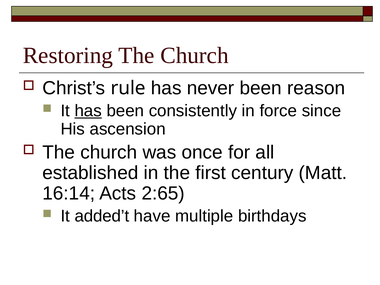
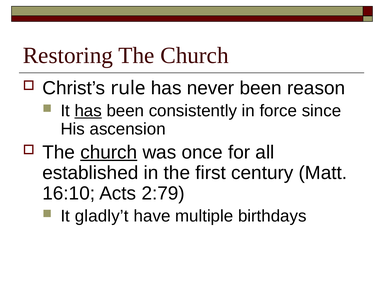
church at (109, 152) underline: none -> present
16:14: 16:14 -> 16:10
2:65: 2:65 -> 2:79
added’t: added’t -> gladly’t
